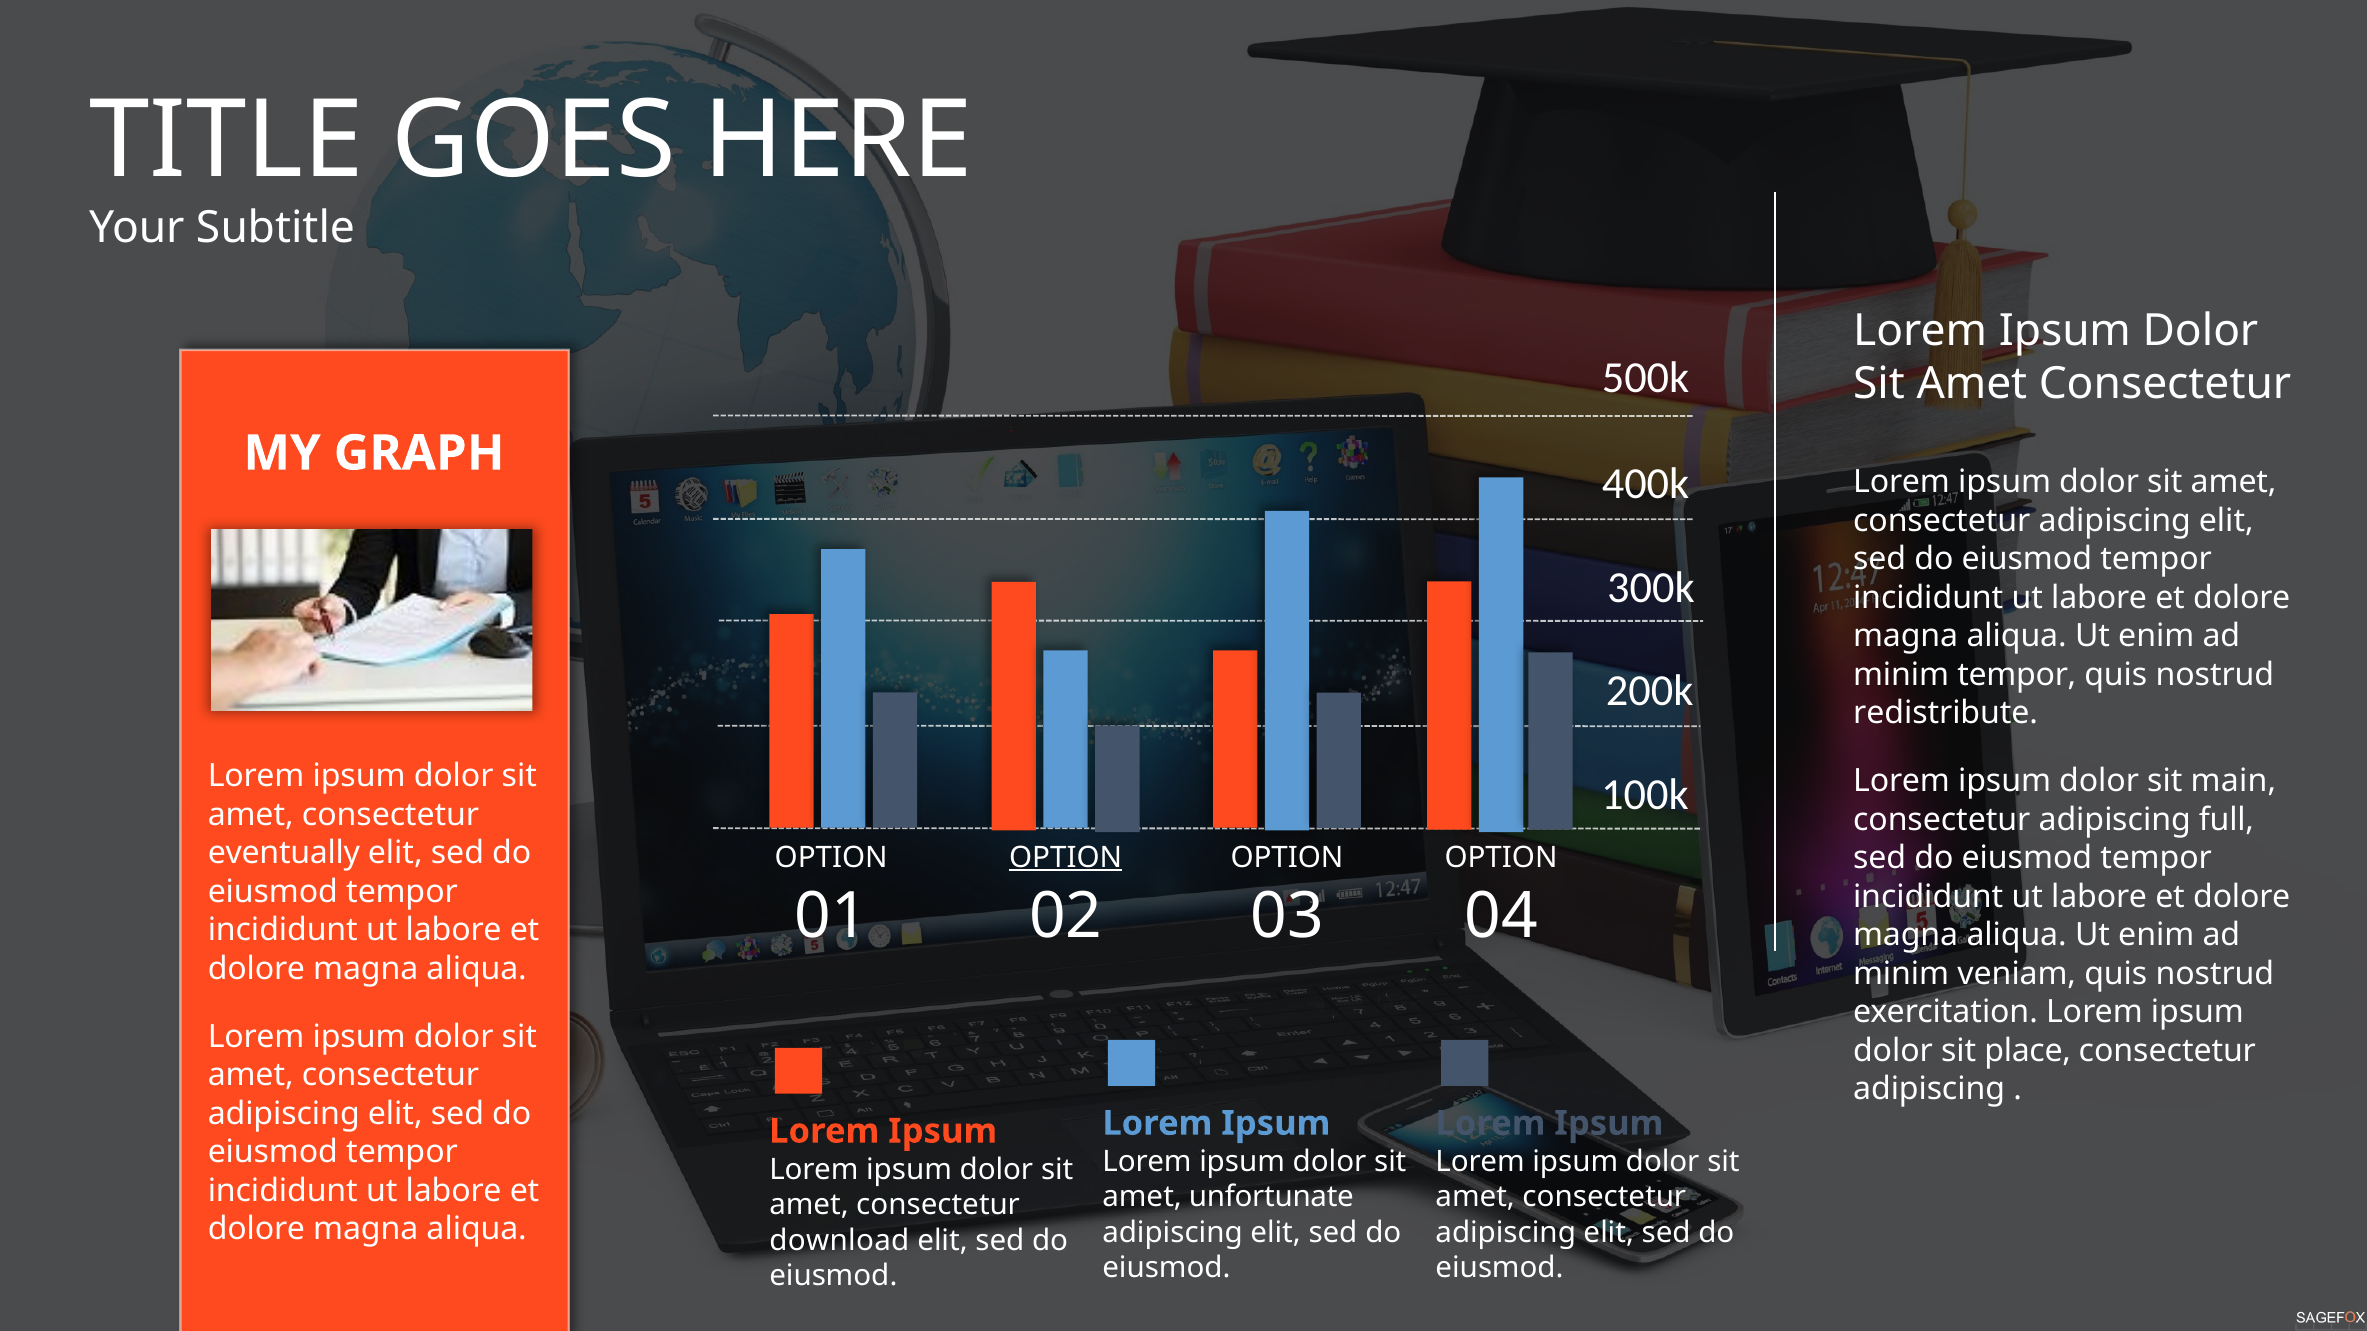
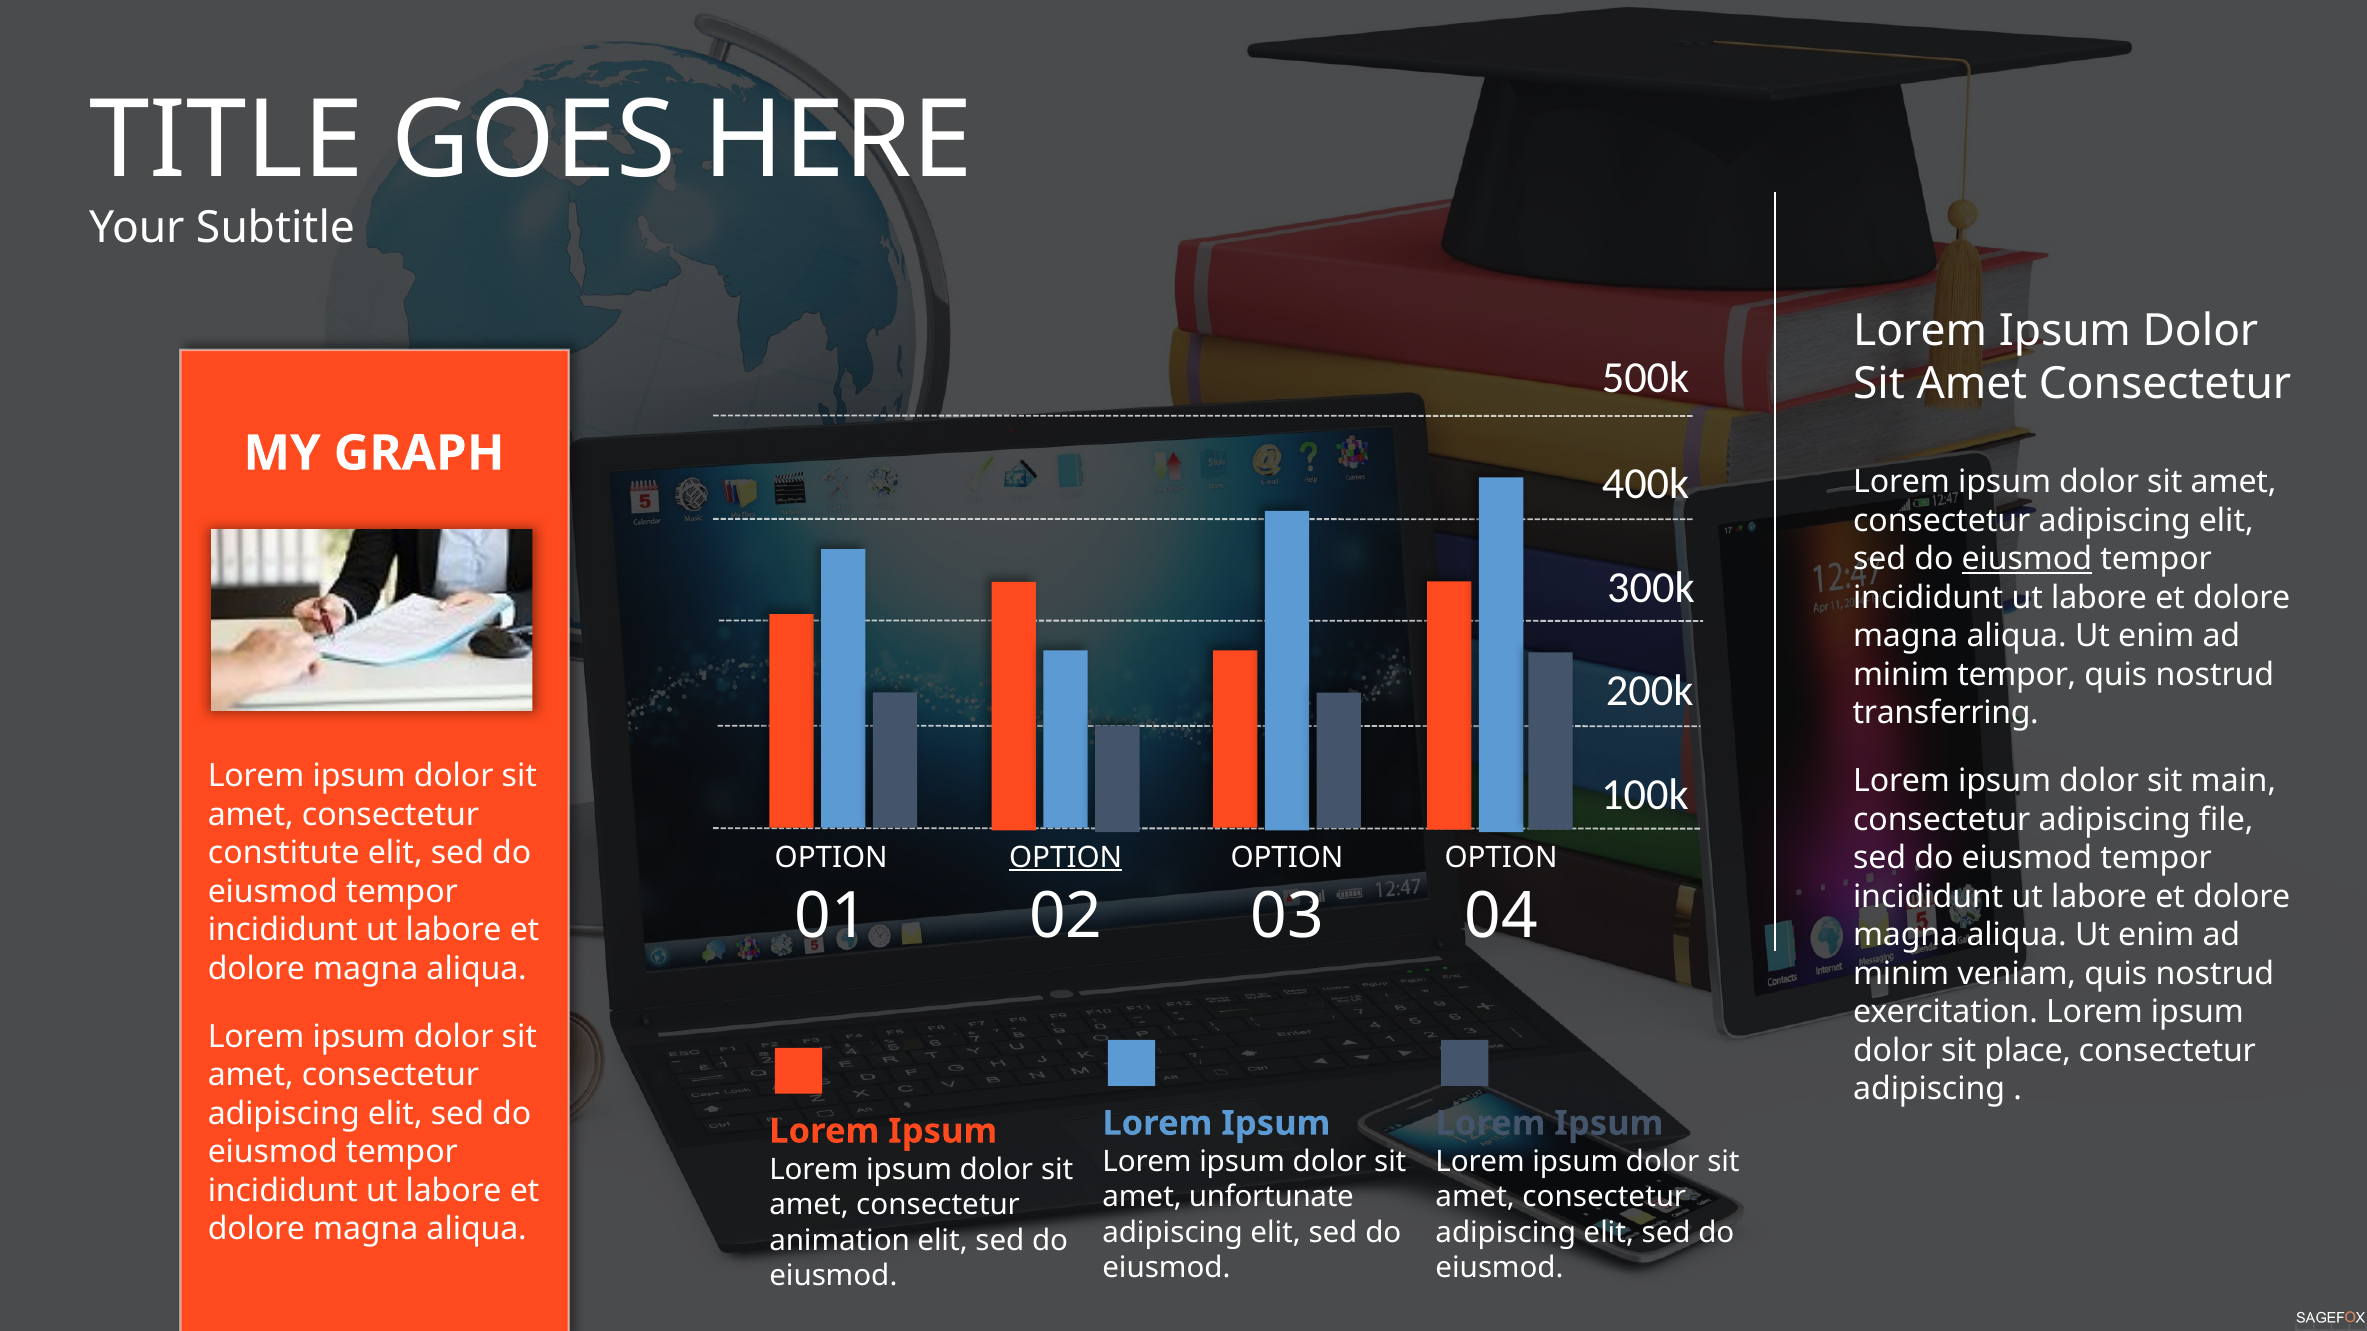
eiusmod at (2027, 559) underline: none -> present
redistribute: redistribute -> transferring
full: full -> file
eventually: eventually -> constitute
download: download -> animation
